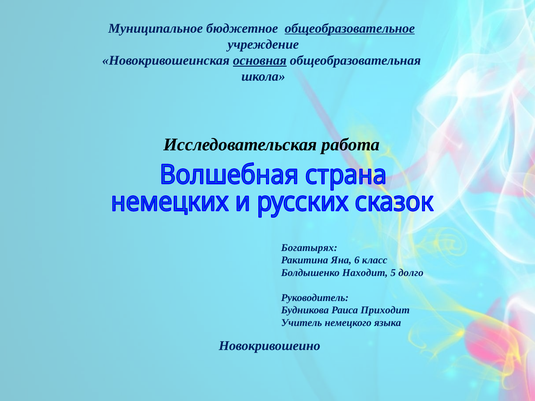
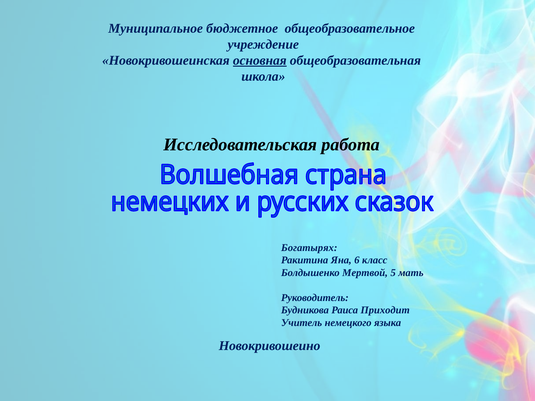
общеобразовательное underline: present -> none
Находит: Находит -> Мертвой
долго: долго -> мать
